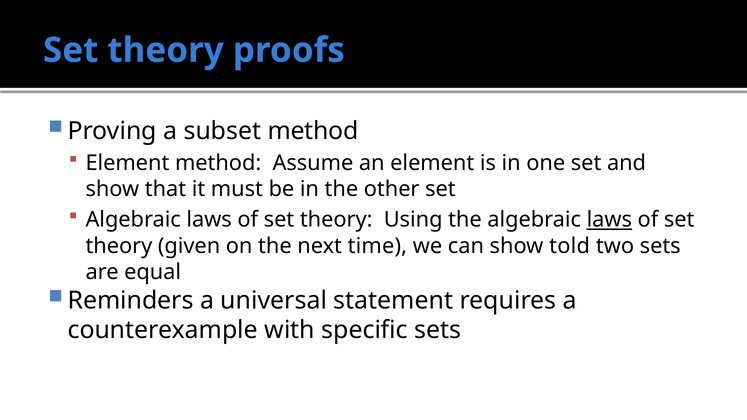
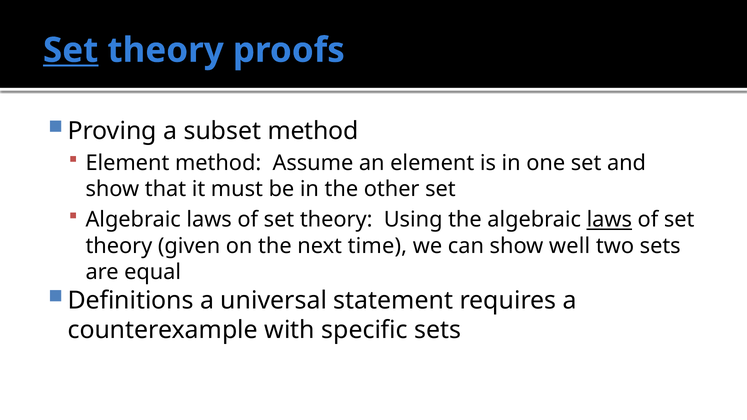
Set at (71, 50) underline: none -> present
told: told -> well
Reminders: Reminders -> Definitions
